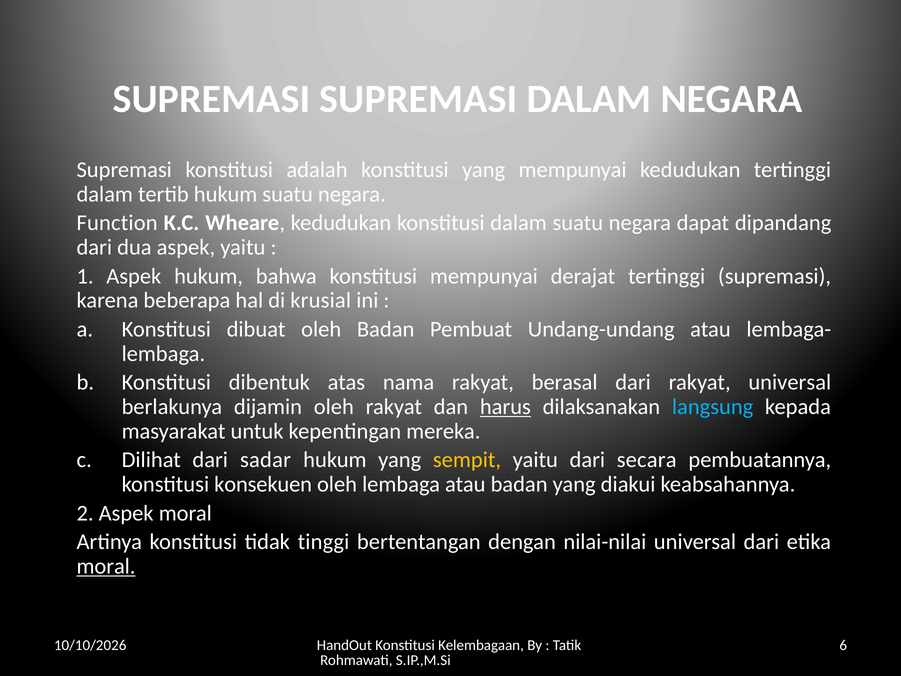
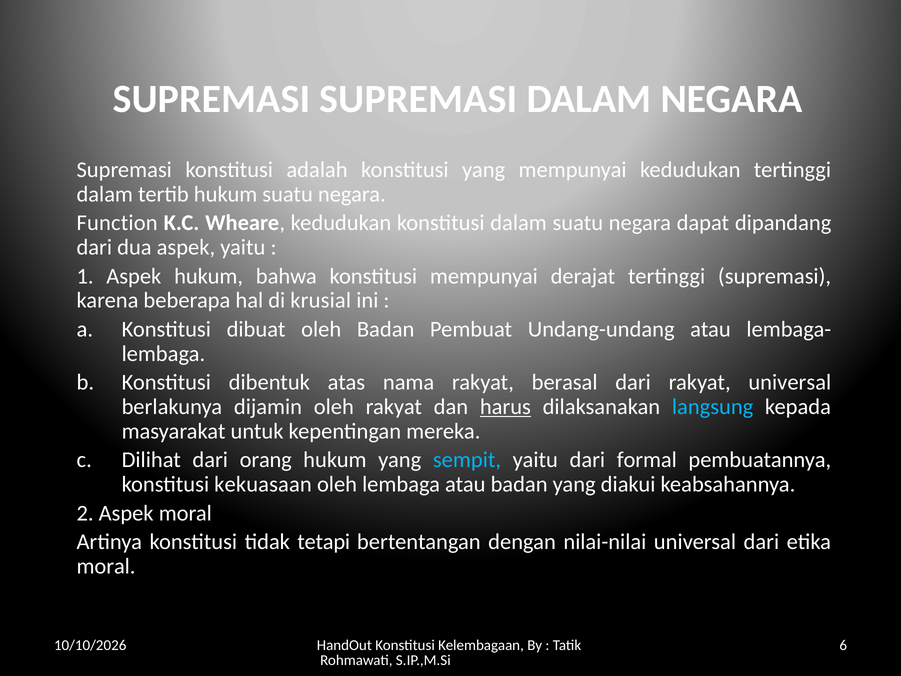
sadar: sadar -> orang
sempit colour: yellow -> light blue
secara: secara -> formal
konsekuen: konsekuen -> kekuasaan
tinggi: tinggi -> tetapi
moral at (106, 566) underline: present -> none
